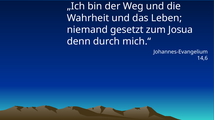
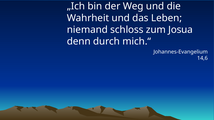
gesetzt: gesetzt -> schloss
